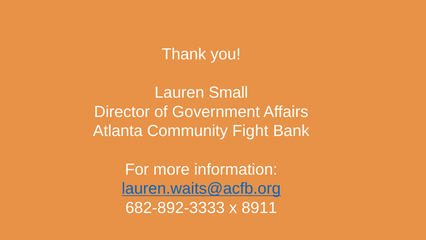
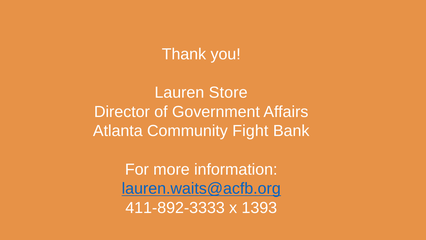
Small: Small -> Store
682-892-3333: 682-892-3333 -> 411-892-3333
8911: 8911 -> 1393
